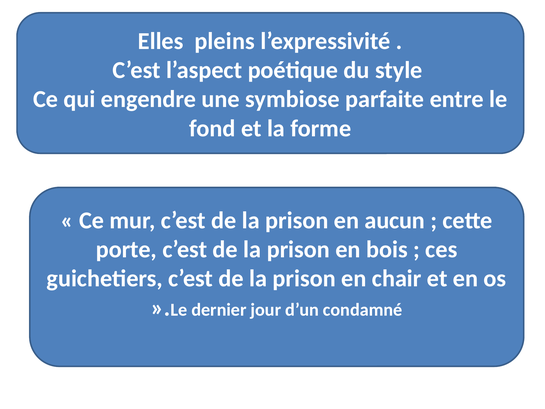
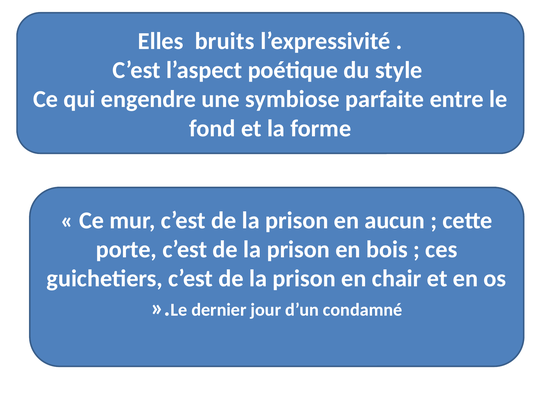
pleins: pleins -> bruits
